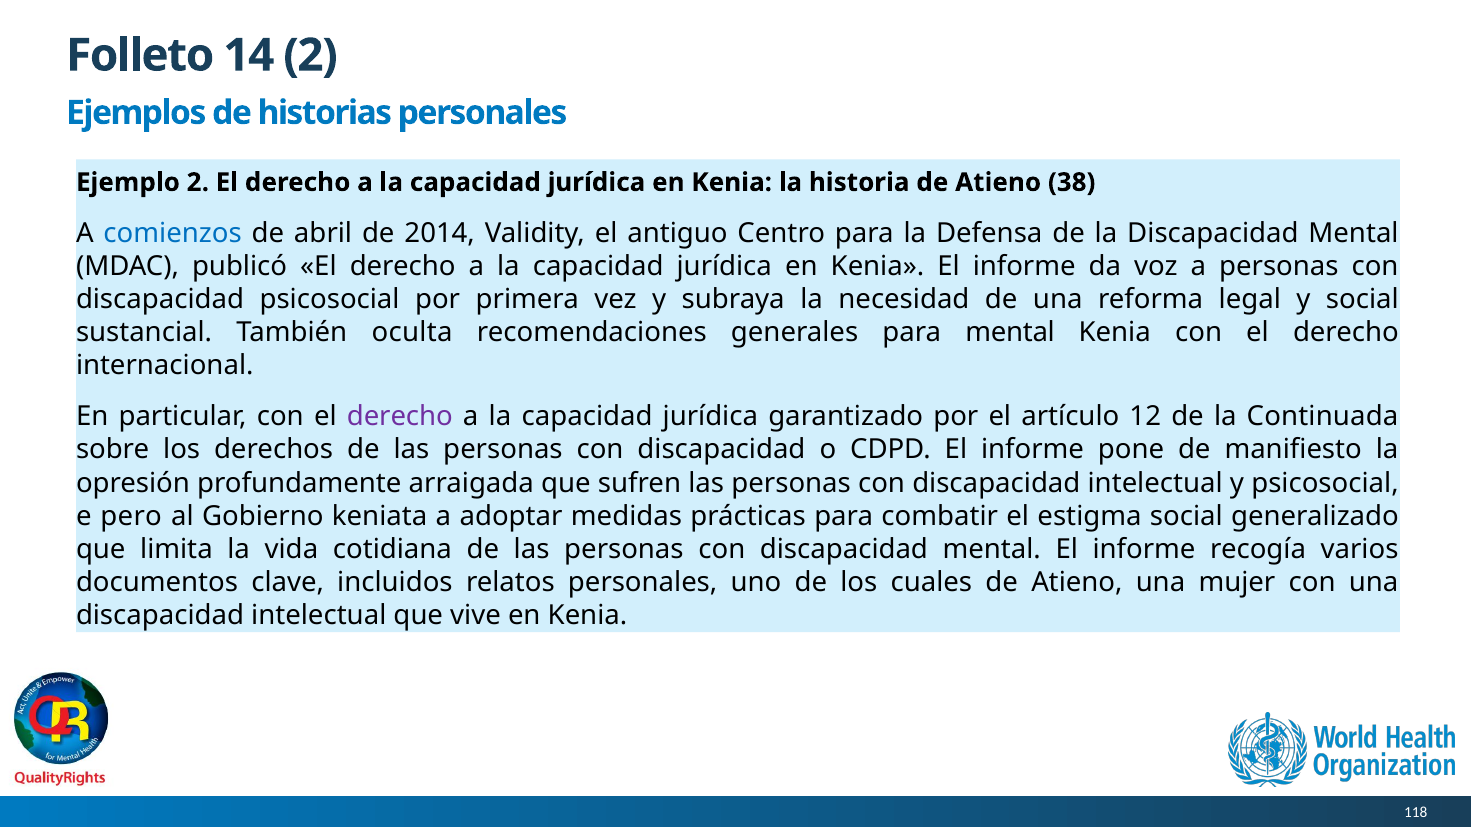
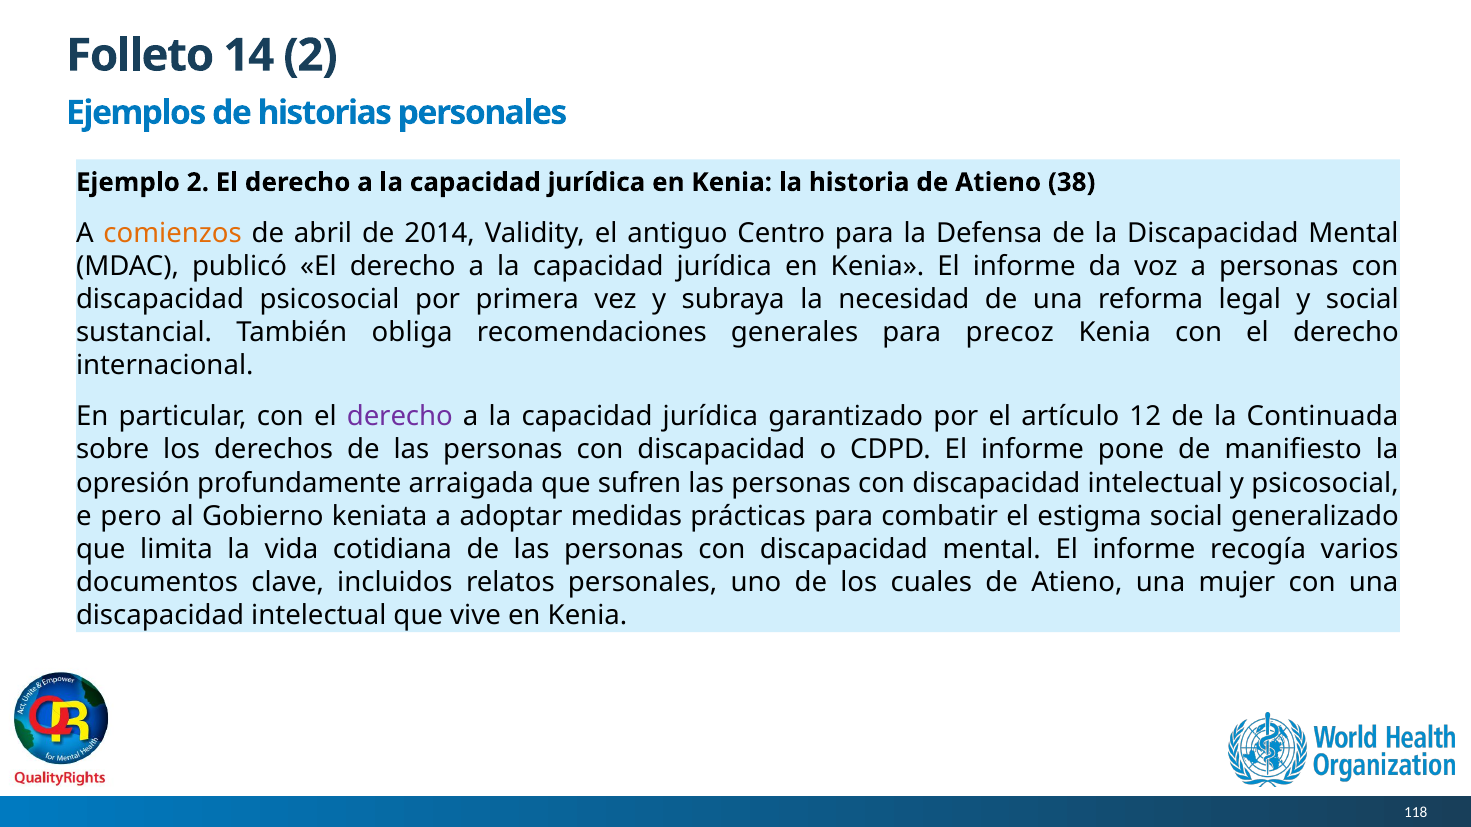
comienzos colour: blue -> orange
oculta: oculta -> obliga
para mental: mental -> precoz
